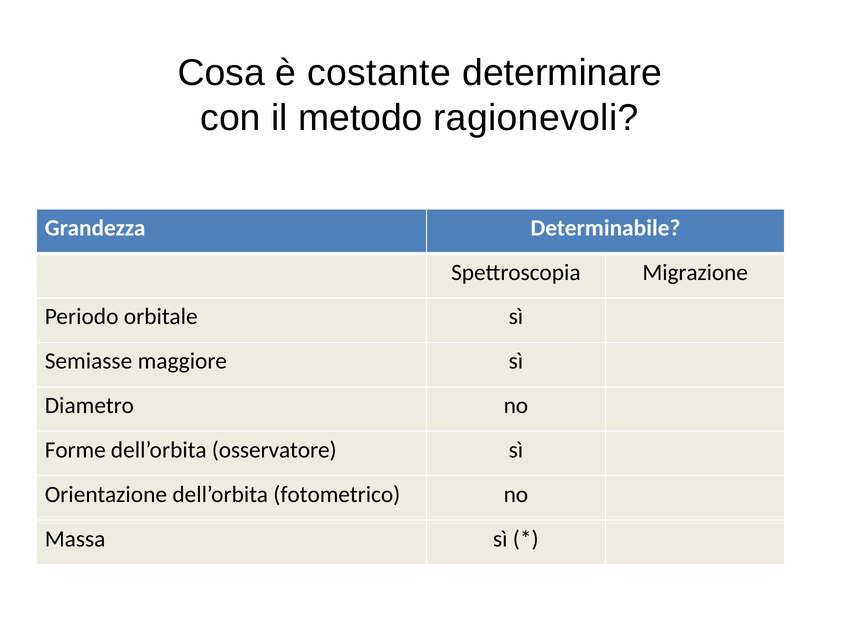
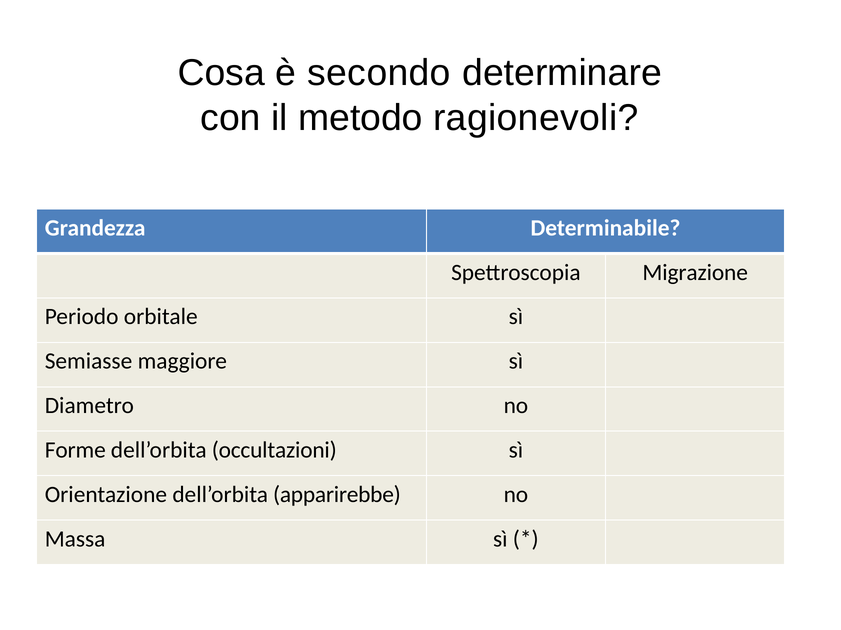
costante: costante -> secondo
osservatore: osservatore -> occultazioni
fotometrico: fotometrico -> apparirebbe
